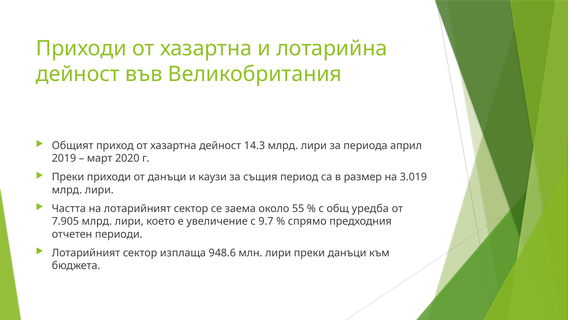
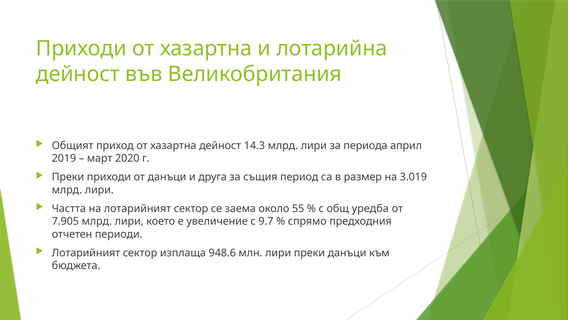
каузи: каузи -> друга
